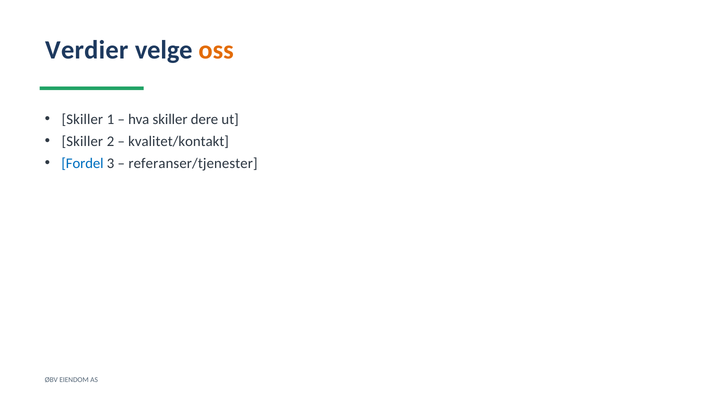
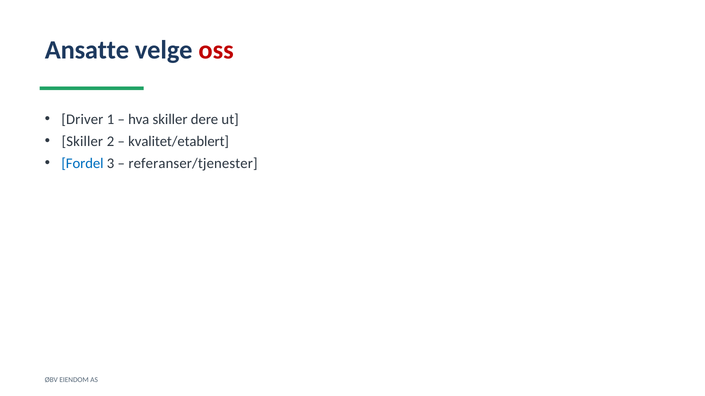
Verdier: Verdier -> Ansatte
oss colour: orange -> red
Skiller at (82, 119): Skiller -> Driver
kvalitet/kontakt: kvalitet/kontakt -> kvalitet/etablert
